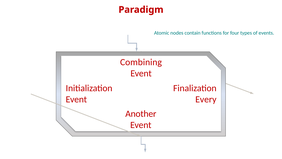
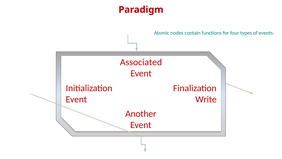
Combining: Combining -> Associated
Every: Every -> Write
